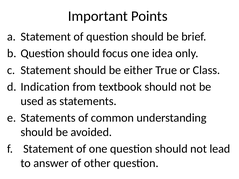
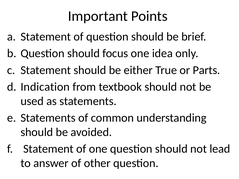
Class: Class -> Parts
